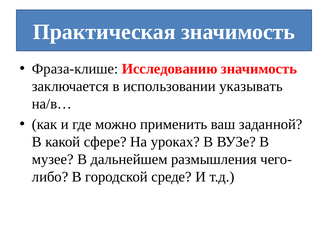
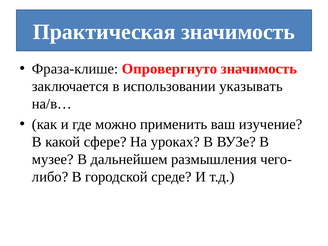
Исследованию: Исследованию -> Опровергнуто
заданной: заданной -> изучение
